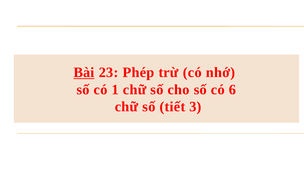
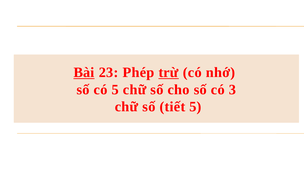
trừ underline: none -> present
có 1: 1 -> 5
6: 6 -> 3
tiết 3: 3 -> 5
